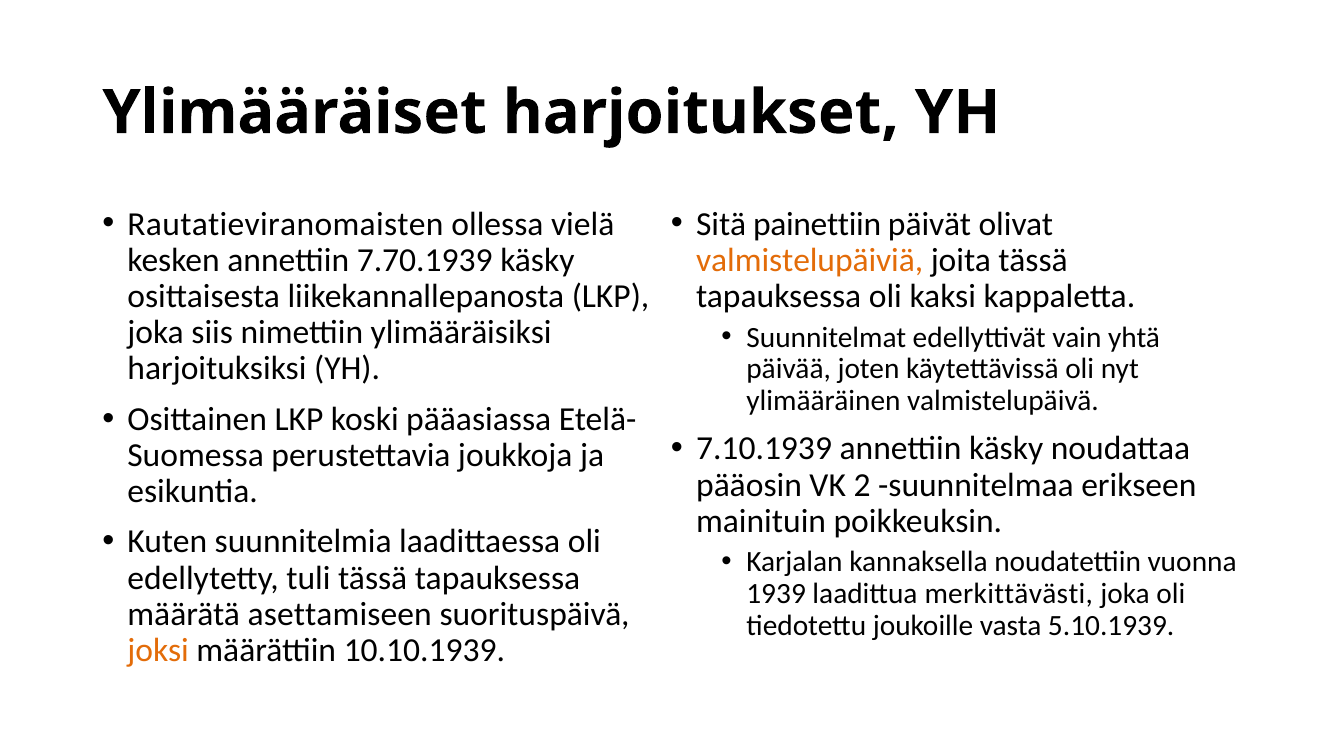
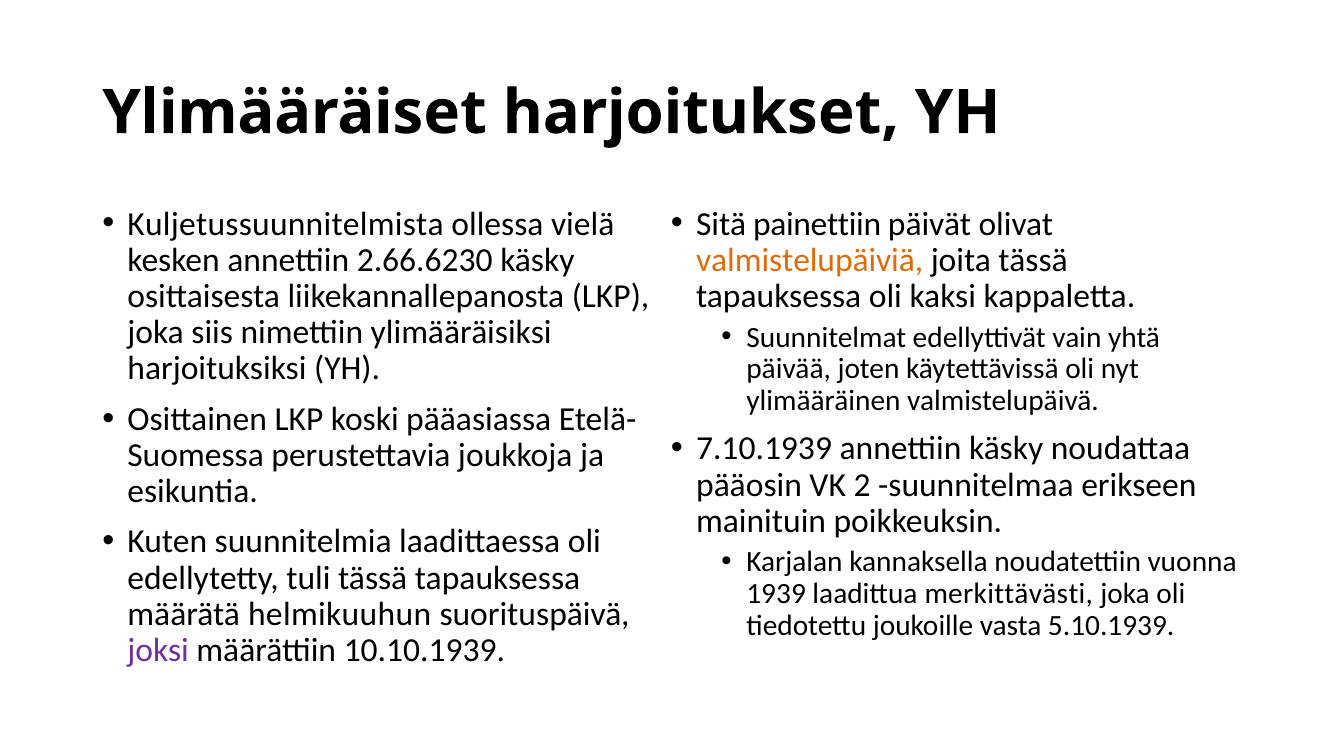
Rautatieviranomaisten: Rautatieviranomaisten -> Kuljetussuunnitelmista
7.70.1939: 7.70.1939 -> 2.66.6230
asettamiseen: asettamiseen -> helmikuuhun
joksi colour: orange -> purple
